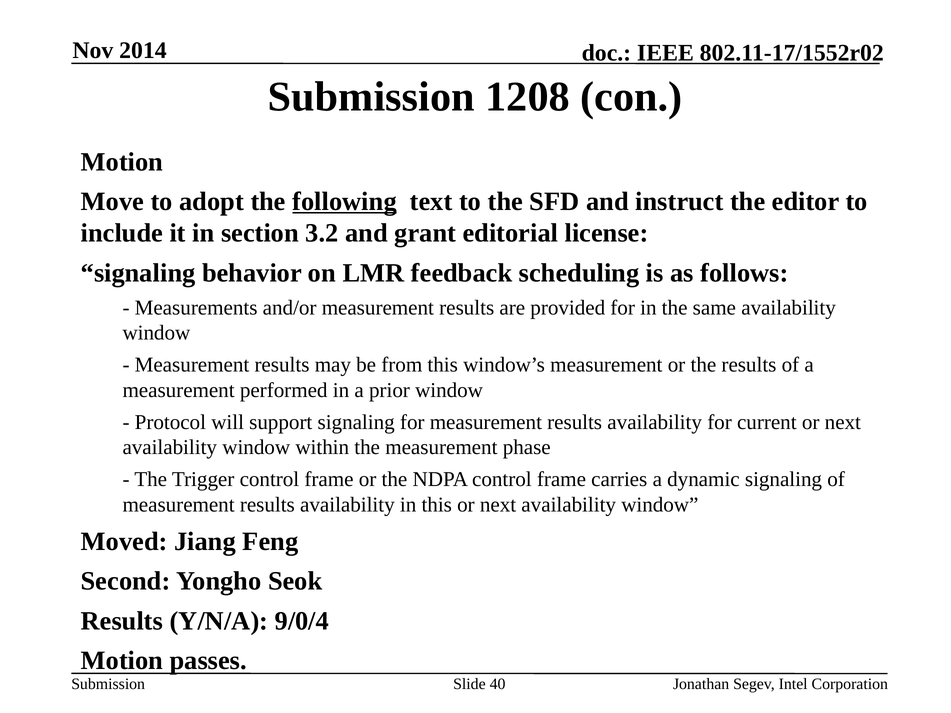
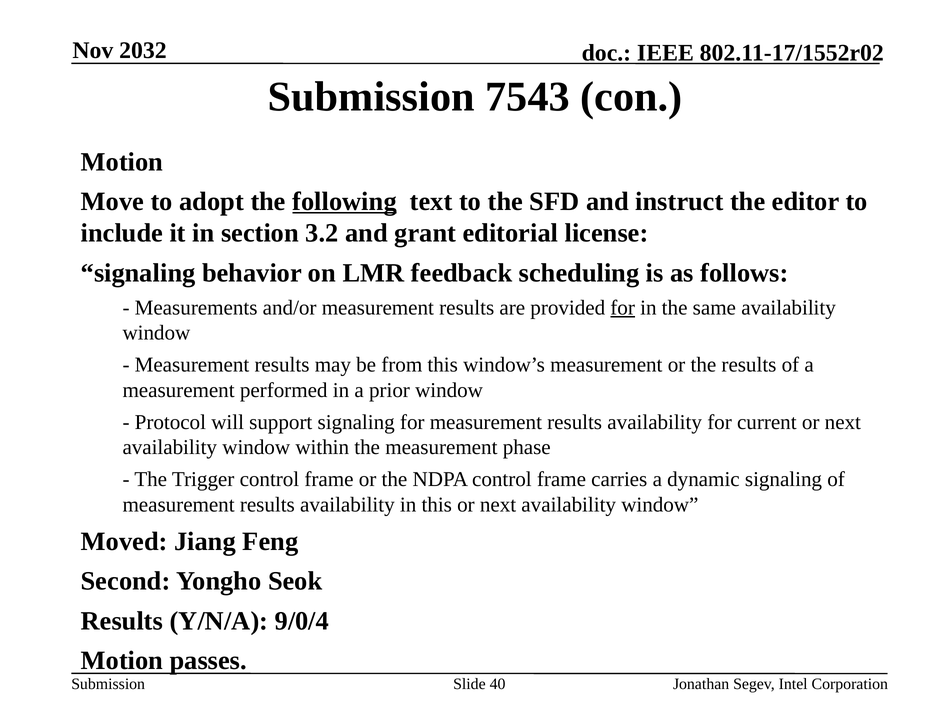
2014: 2014 -> 2032
1208: 1208 -> 7543
for at (623, 308) underline: none -> present
